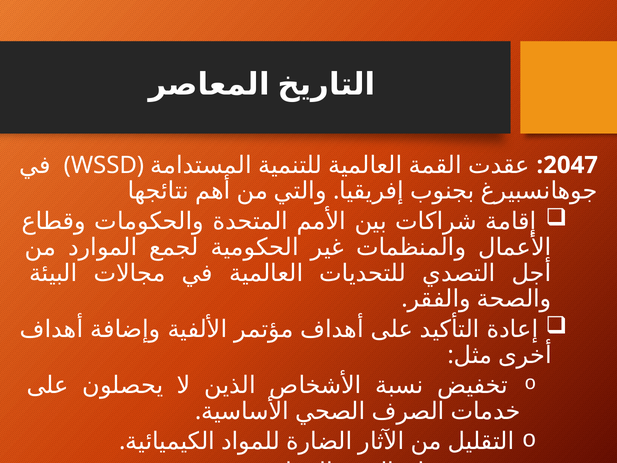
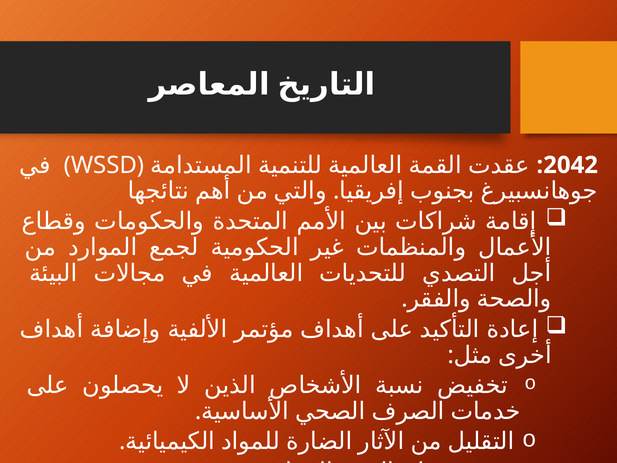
2047: 2047 -> 2042
